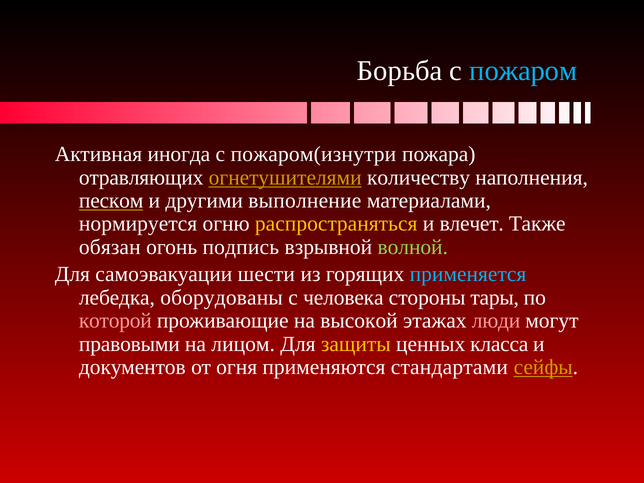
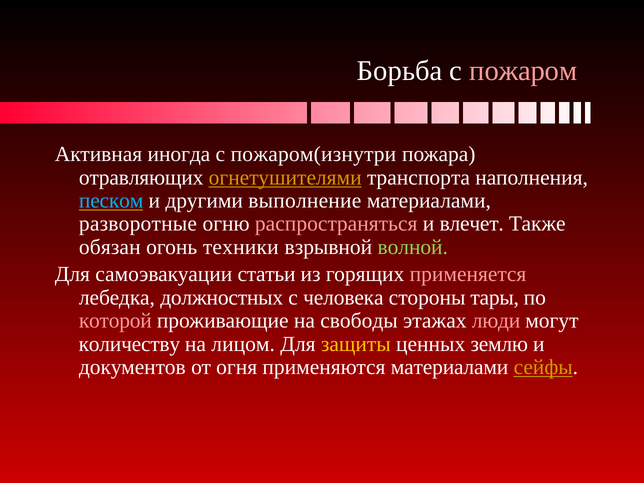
пожаром colour: light blue -> pink
количеству: количеству -> транспорта
песком colour: white -> light blue
нормируется: нормируется -> разворотные
распространяться colour: yellow -> pink
подпись: подпись -> техники
шести: шести -> статьи
применяется colour: light blue -> pink
оборудованы: оборудованы -> должностных
высокой: высокой -> свободы
правовыми: правовыми -> количеству
класса: класса -> землю
применяются стандартами: стандартами -> материалами
